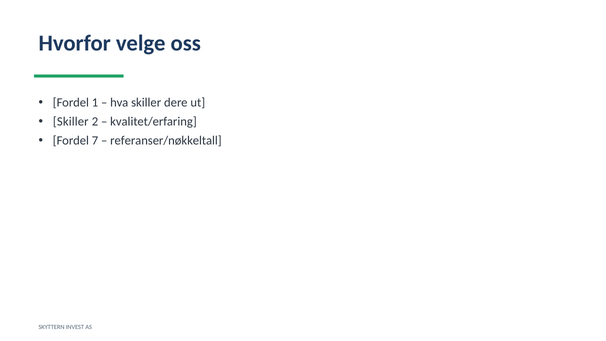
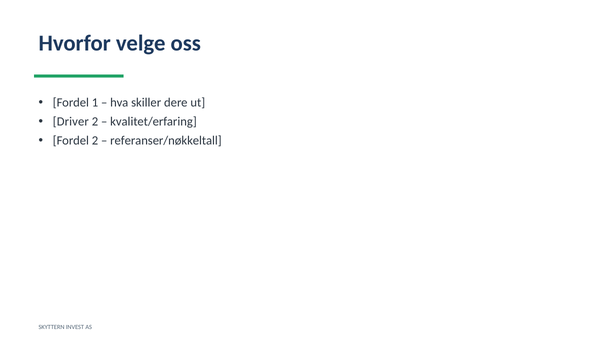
Skiller at (71, 122): Skiller -> Driver
Fordel 7: 7 -> 2
